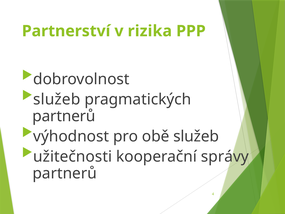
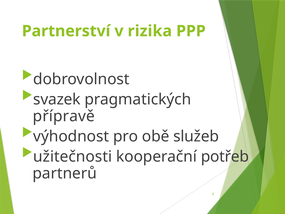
služeb at (57, 99): služeb -> svazek
partnerů at (64, 116): partnerů -> přípravě
správy: správy -> potřeb
